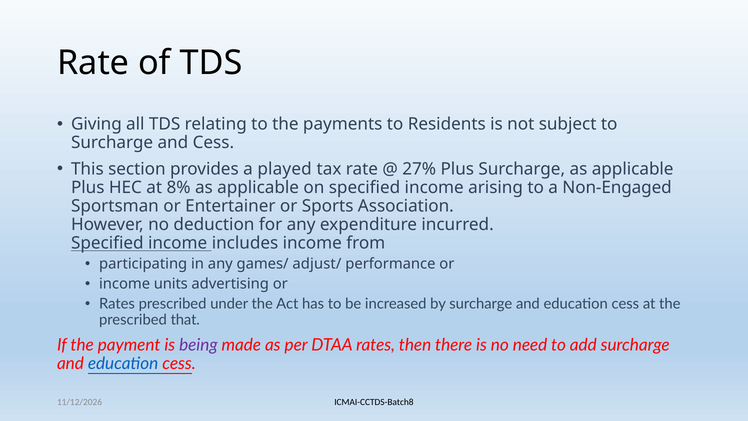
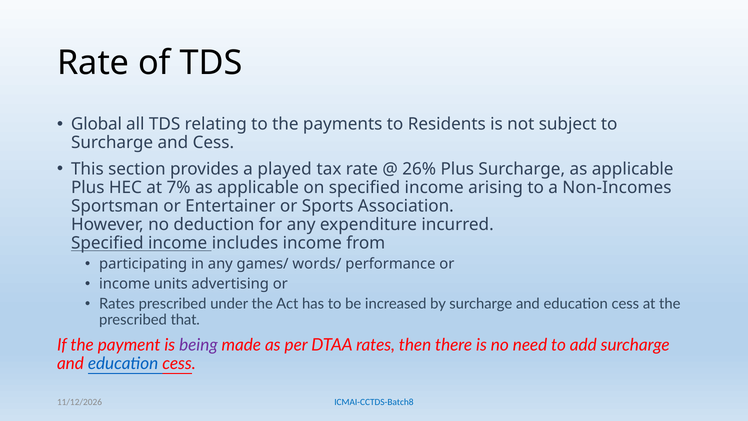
Giving: Giving -> Global
27%: 27% -> 26%
8%: 8% -> 7%
Non-Engaged: Non-Engaged -> Non-Incomes
adjust/: adjust/ -> words/
ICMAI-CCTDS-Batch8 colour: black -> blue
